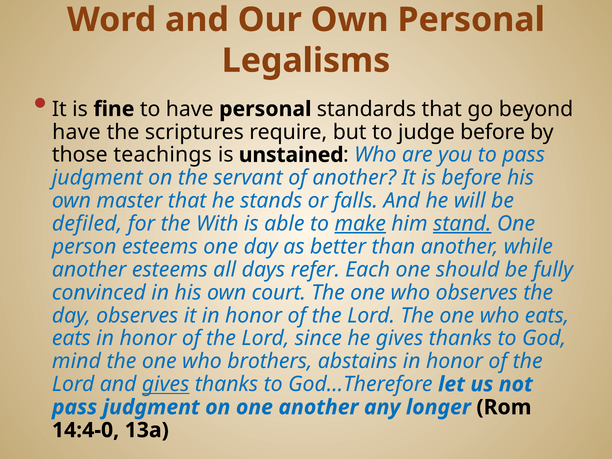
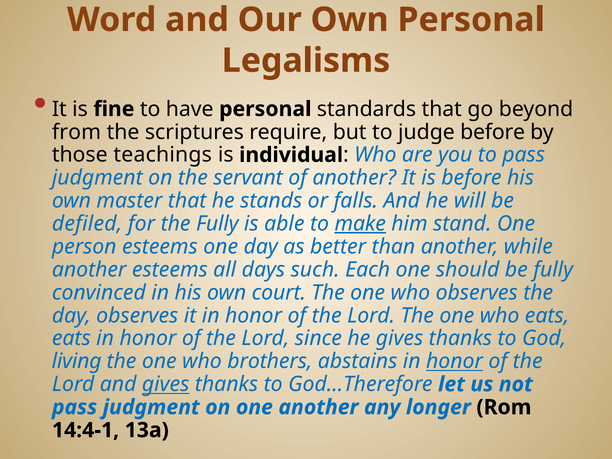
have at (76, 132): have -> from
unstained: unstained -> individual
the With: With -> Fully
stand underline: present -> none
refer: refer -> such
mind: mind -> living
honor at (455, 361) underline: none -> present
14:4-0: 14:4-0 -> 14:4-1
